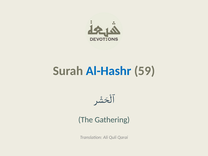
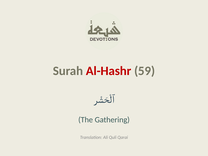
Al-Hashr colour: blue -> red
